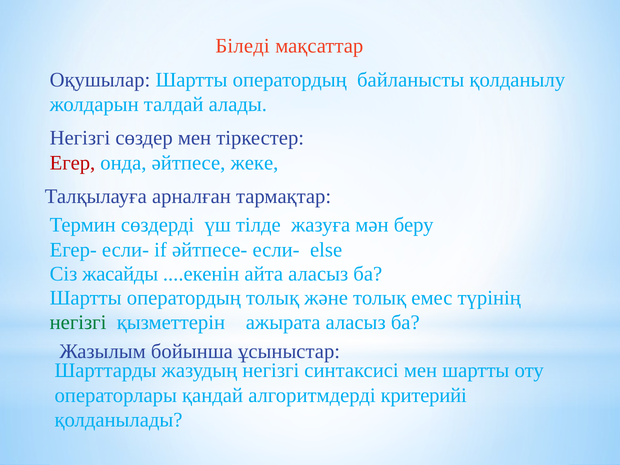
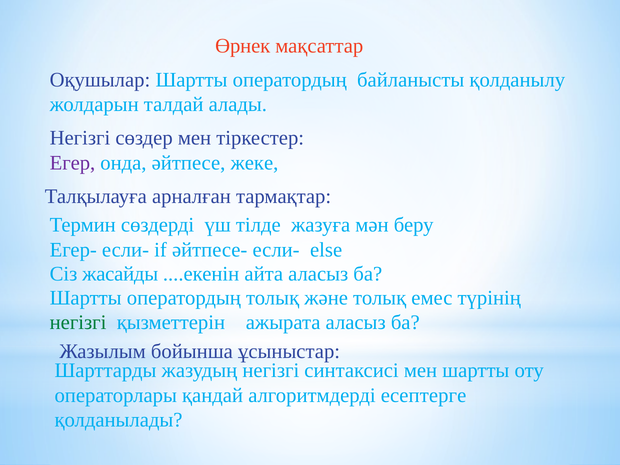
Біледі: Біледі -> Өрнек
Егер colour: red -> purple
критерийі: критерийі -> есептерге
